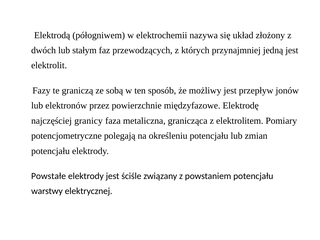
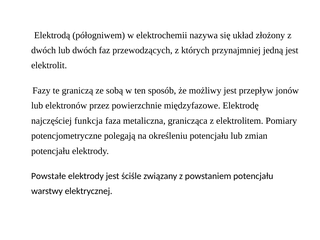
lub stałym: stałym -> dwóch
granicy: granicy -> funkcja
